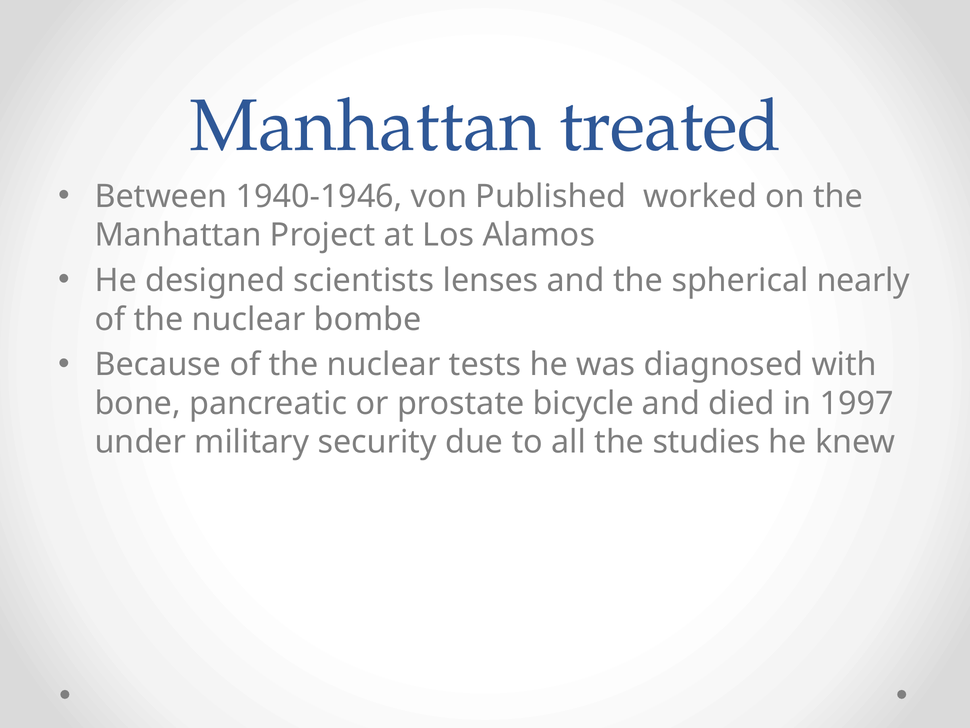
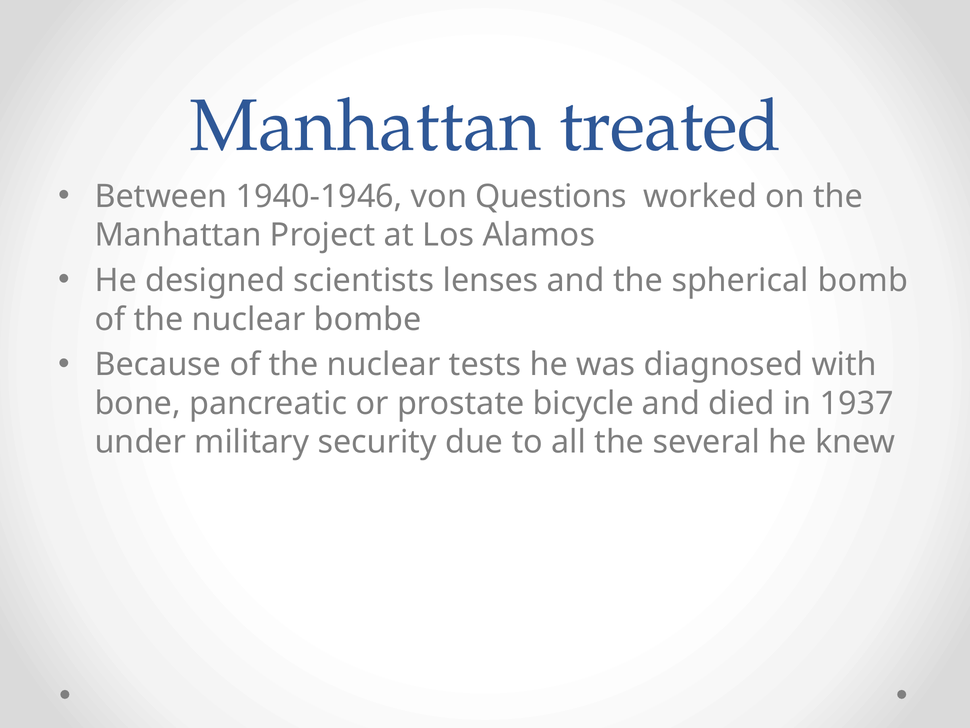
Published: Published -> Questions
nearly: nearly -> bomb
1997: 1997 -> 1937
studies: studies -> several
